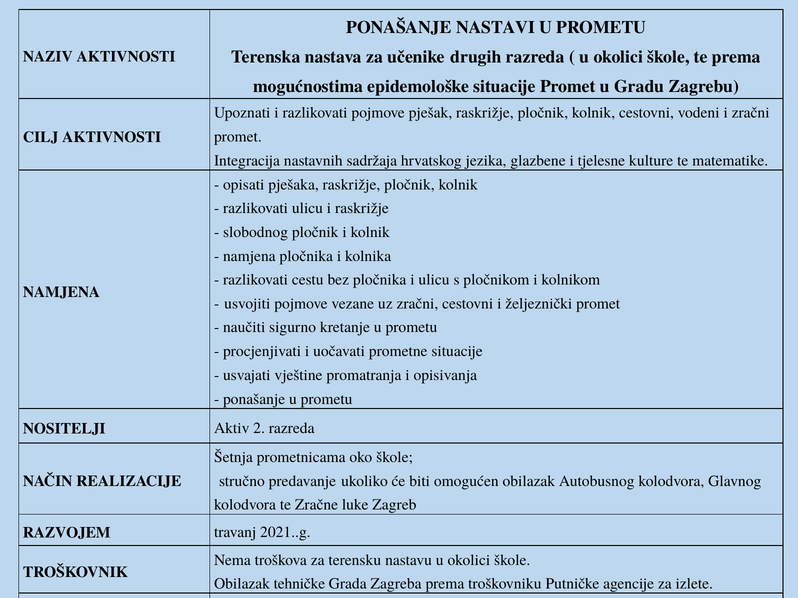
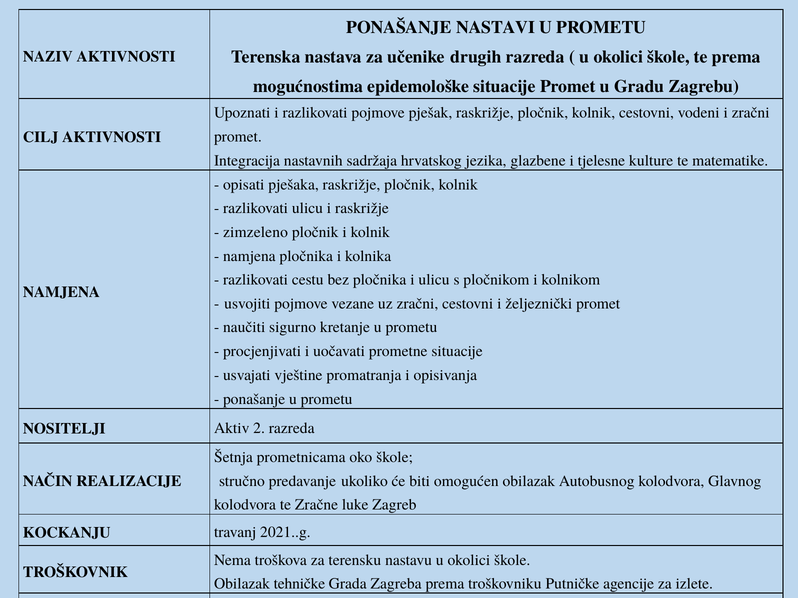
slobodnog: slobodnog -> zimzeleno
RAZVOJEM: RAZVOJEM -> KOCKANJU
